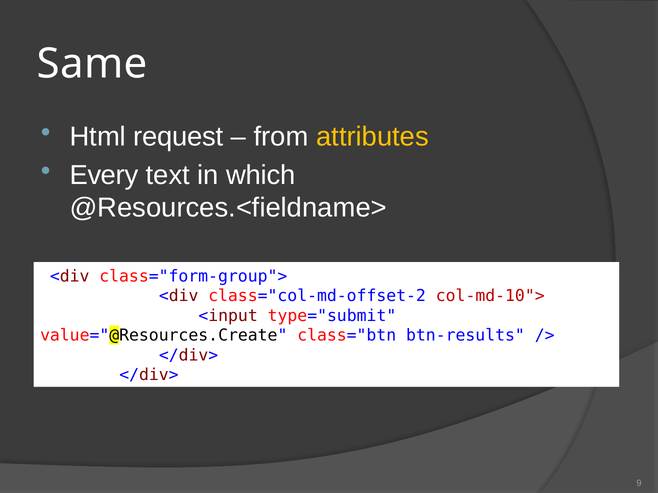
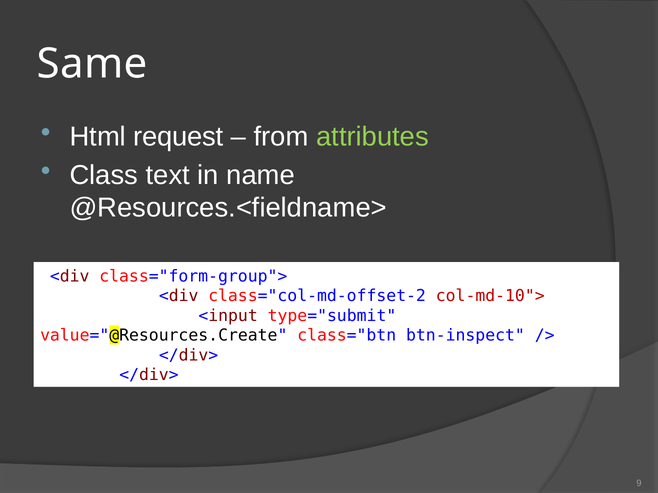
attributes colour: yellow -> light green
Every: Every -> Class
which: which -> name
btn-results: btn-results -> btn-inspect
